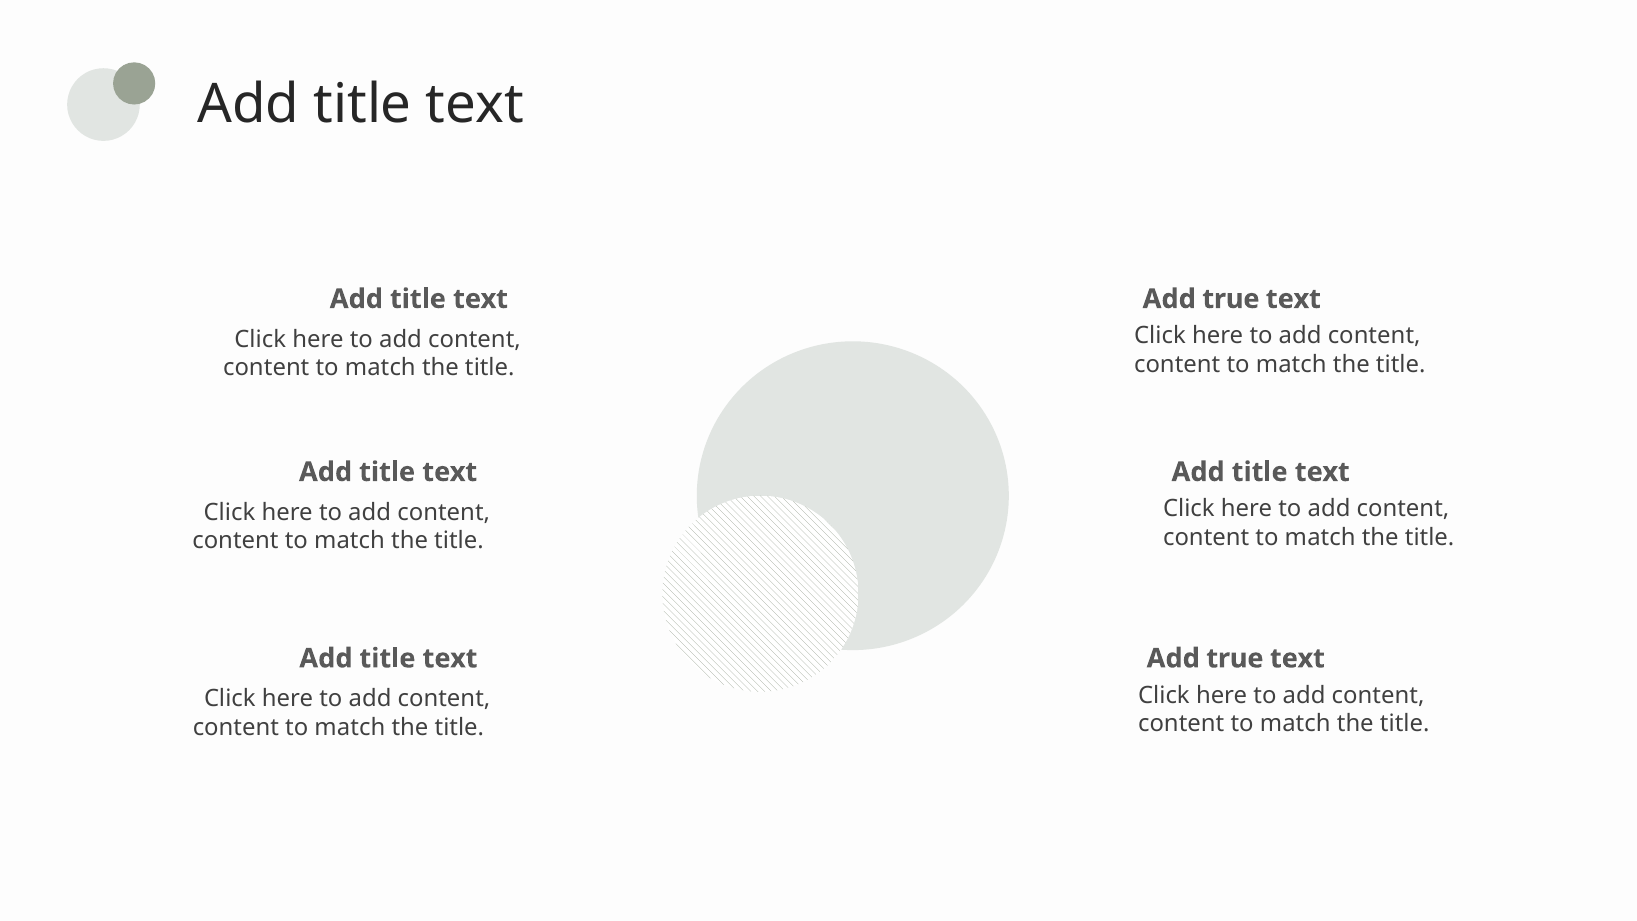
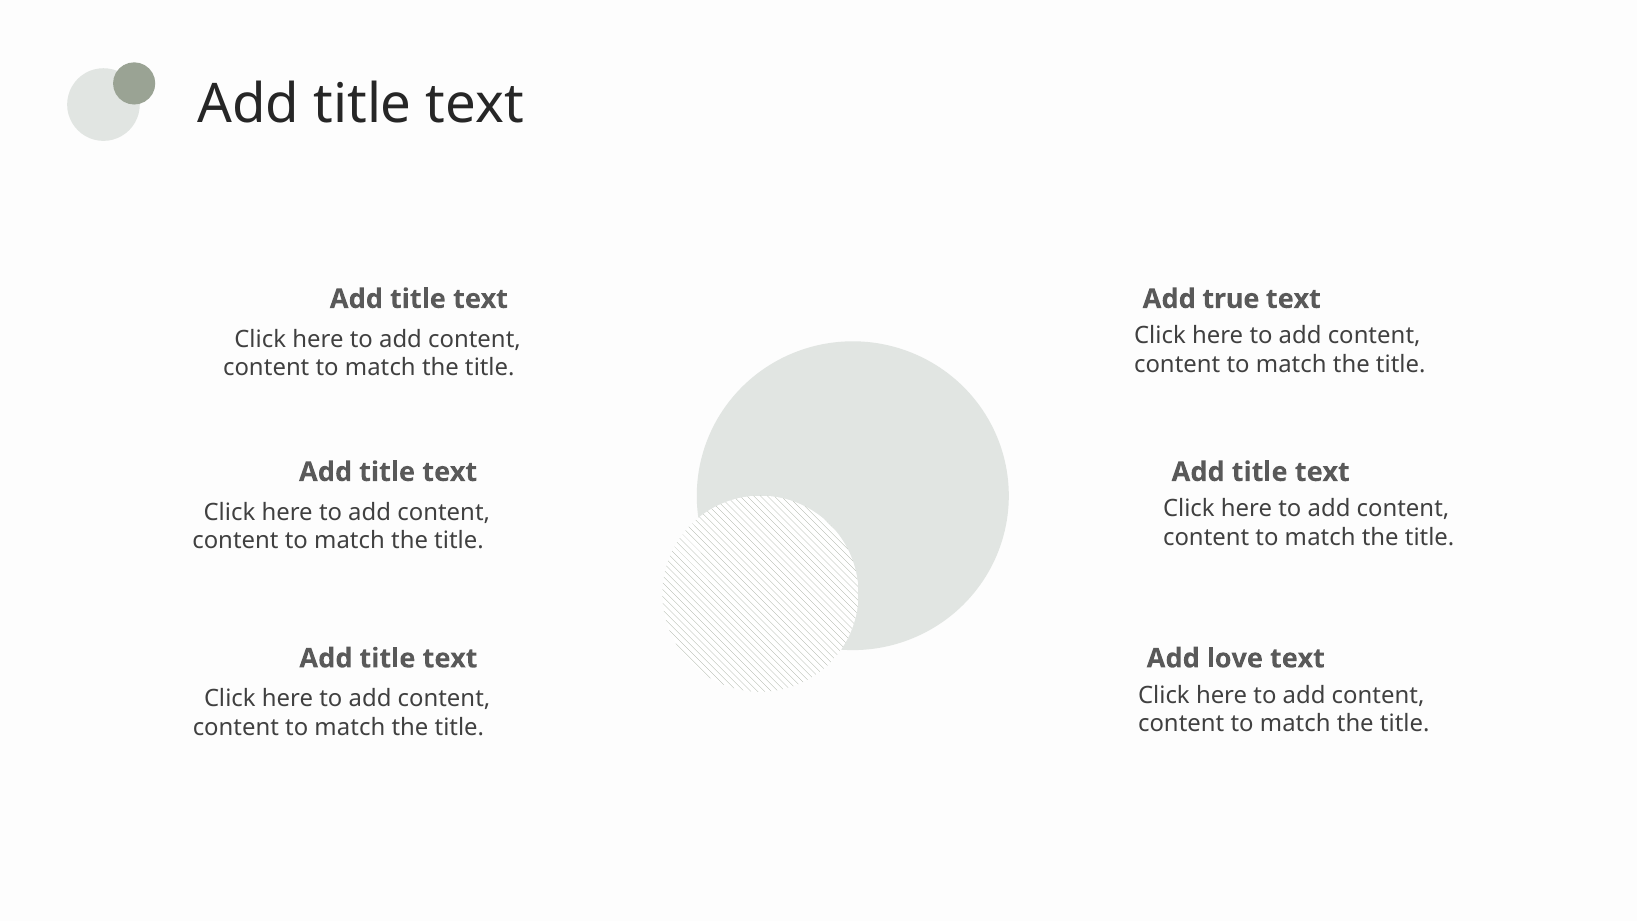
true at (1235, 658): true -> love
